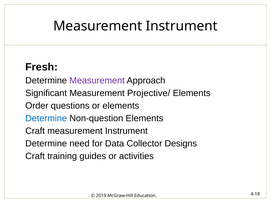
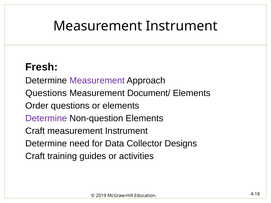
Significant at (46, 93): Significant -> Questions
Projective/: Projective/ -> Document/
Determine at (46, 118) colour: blue -> purple
